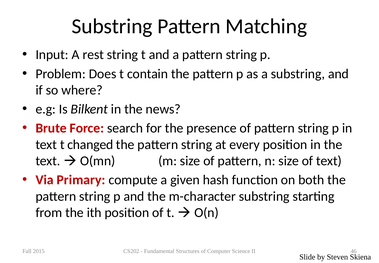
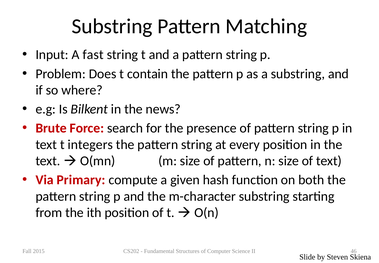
rest: rest -> fast
changed: changed -> integers
